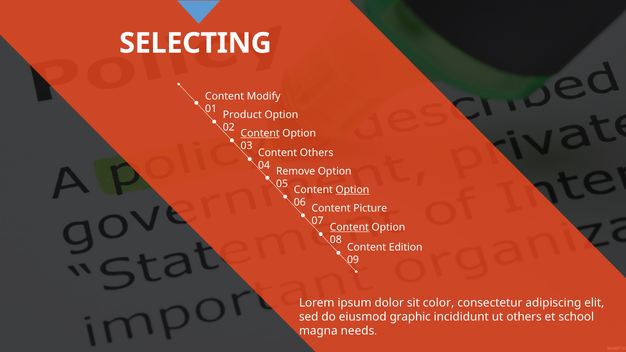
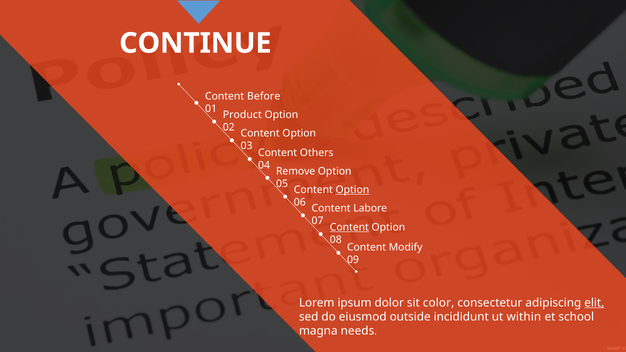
SELECTING: SELECTING -> CONTINUE
Modify: Modify -> Before
Content at (260, 133) underline: present -> none
Picture: Picture -> Labore
Edition: Edition -> Modify
elit underline: none -> present
graphic: graphic -> outside
ut others: others -> within
